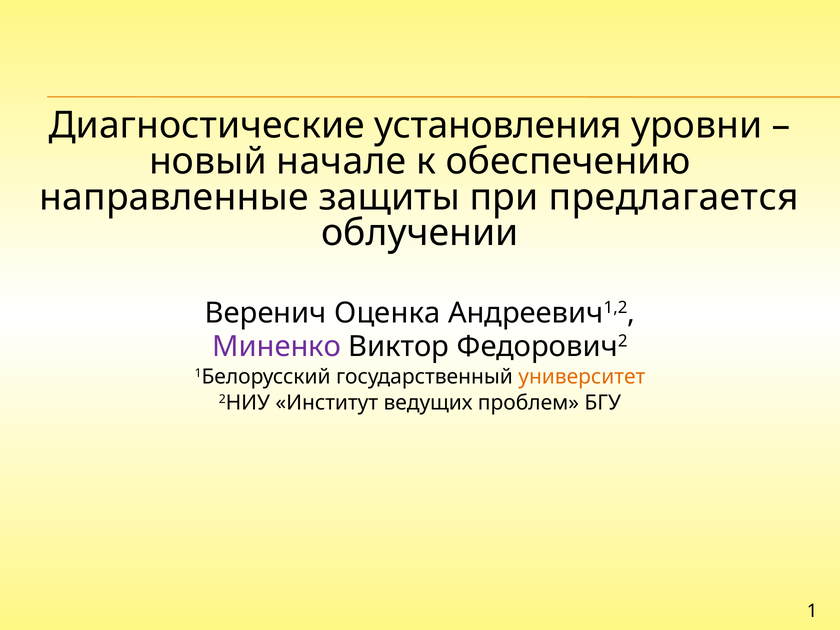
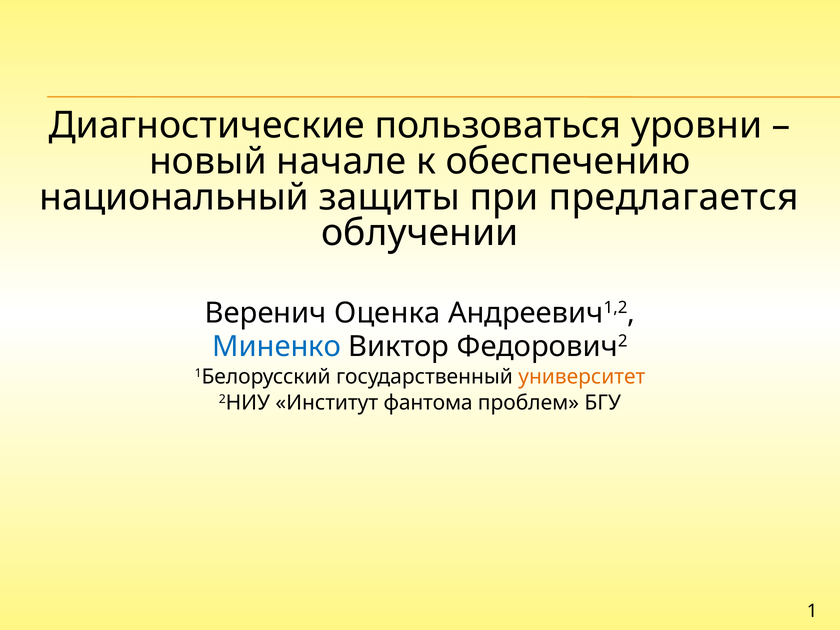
установления: установления -> пользоваться
направленные: направленные -> национальный
Миненко colour: purple -> blue
ведущих: ведущих -> фантома
